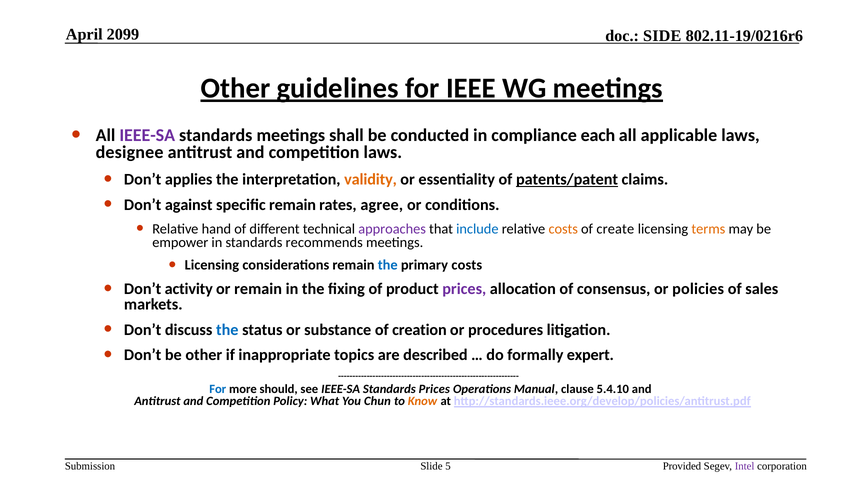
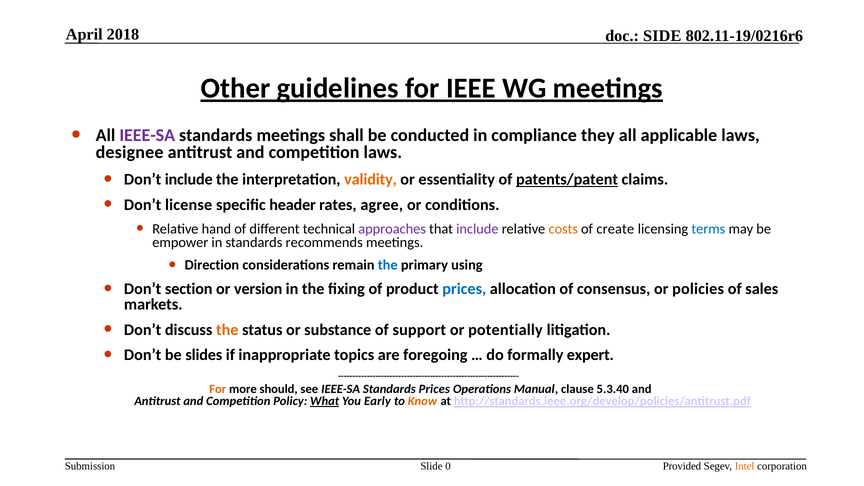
2099: 2099 -> 2018
each: each -> they
Don’t applies: applies -> include
against: against -> license
specific remain: remain -> header
include at (477, 229) colour: blue -> purple
terms colour: orange -> blue
Licensing at (212, 265): Licensing -> Direction
primary costs: costs -> using
activity: activity -> section
or remain: remain -> version
prices at (464, 289) colour: purple -> blue
the at (227, 330) colour: blue -> orange
creation: creation -> support
procedures: procedures -> potentially
be other: other -> slides
described: described -> foregoing
For at (218, 389) colour: blue -> orange
5.4.10: 5.4.10 -> 5.3.40
What underline: none -> present
Chun: Chun -> Early
5: 5 -> 0
Intel colour: purple -> orange
